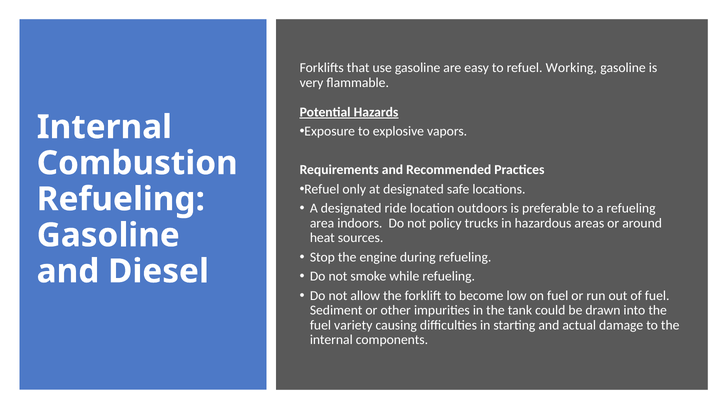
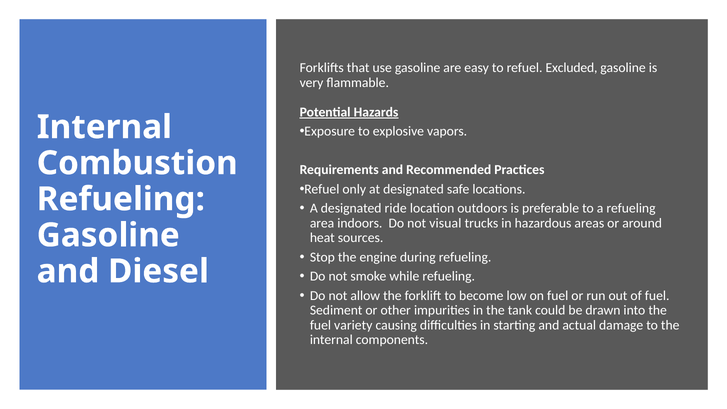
Working: Working -> Excluded
policy: policy -> visual
